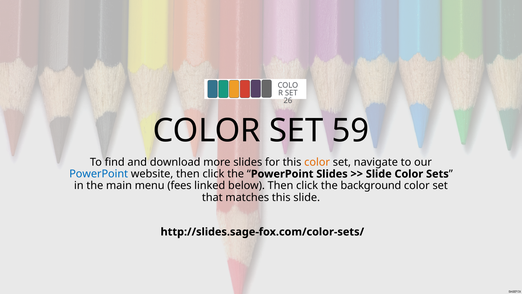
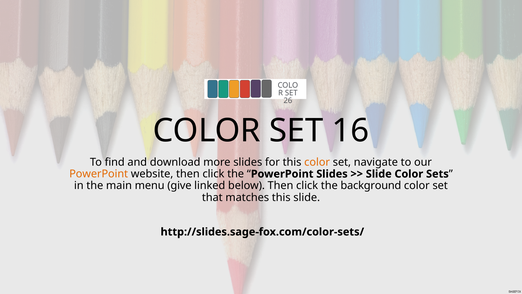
59: 59 -> 16
PowerPoint at (99, 174) colour: blue -> orange
fees: fees -> give
